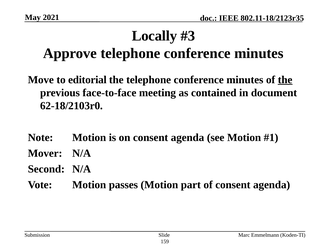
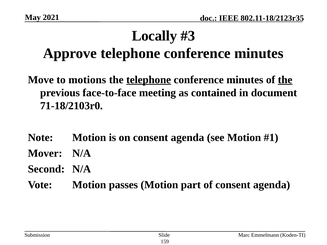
editorial: editorial -> motions
telephone at (149, 80) underline: none -> present
62-18/2103r0: 62-18/2103r0 -> 71-18/2103r0
